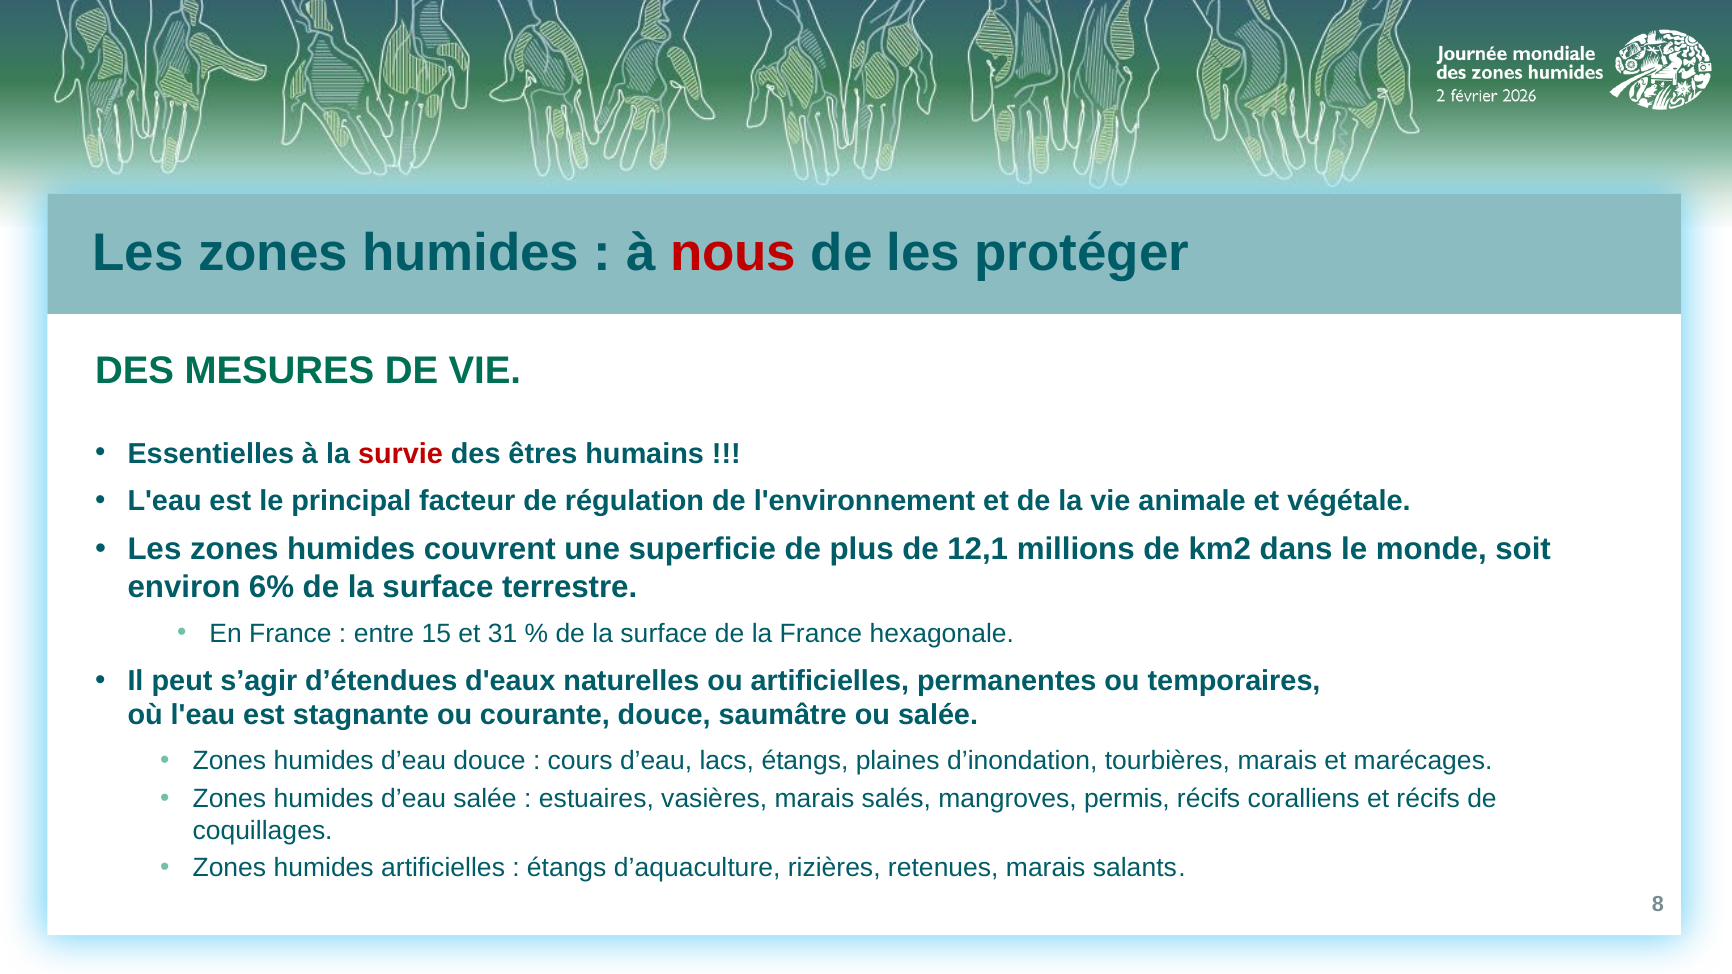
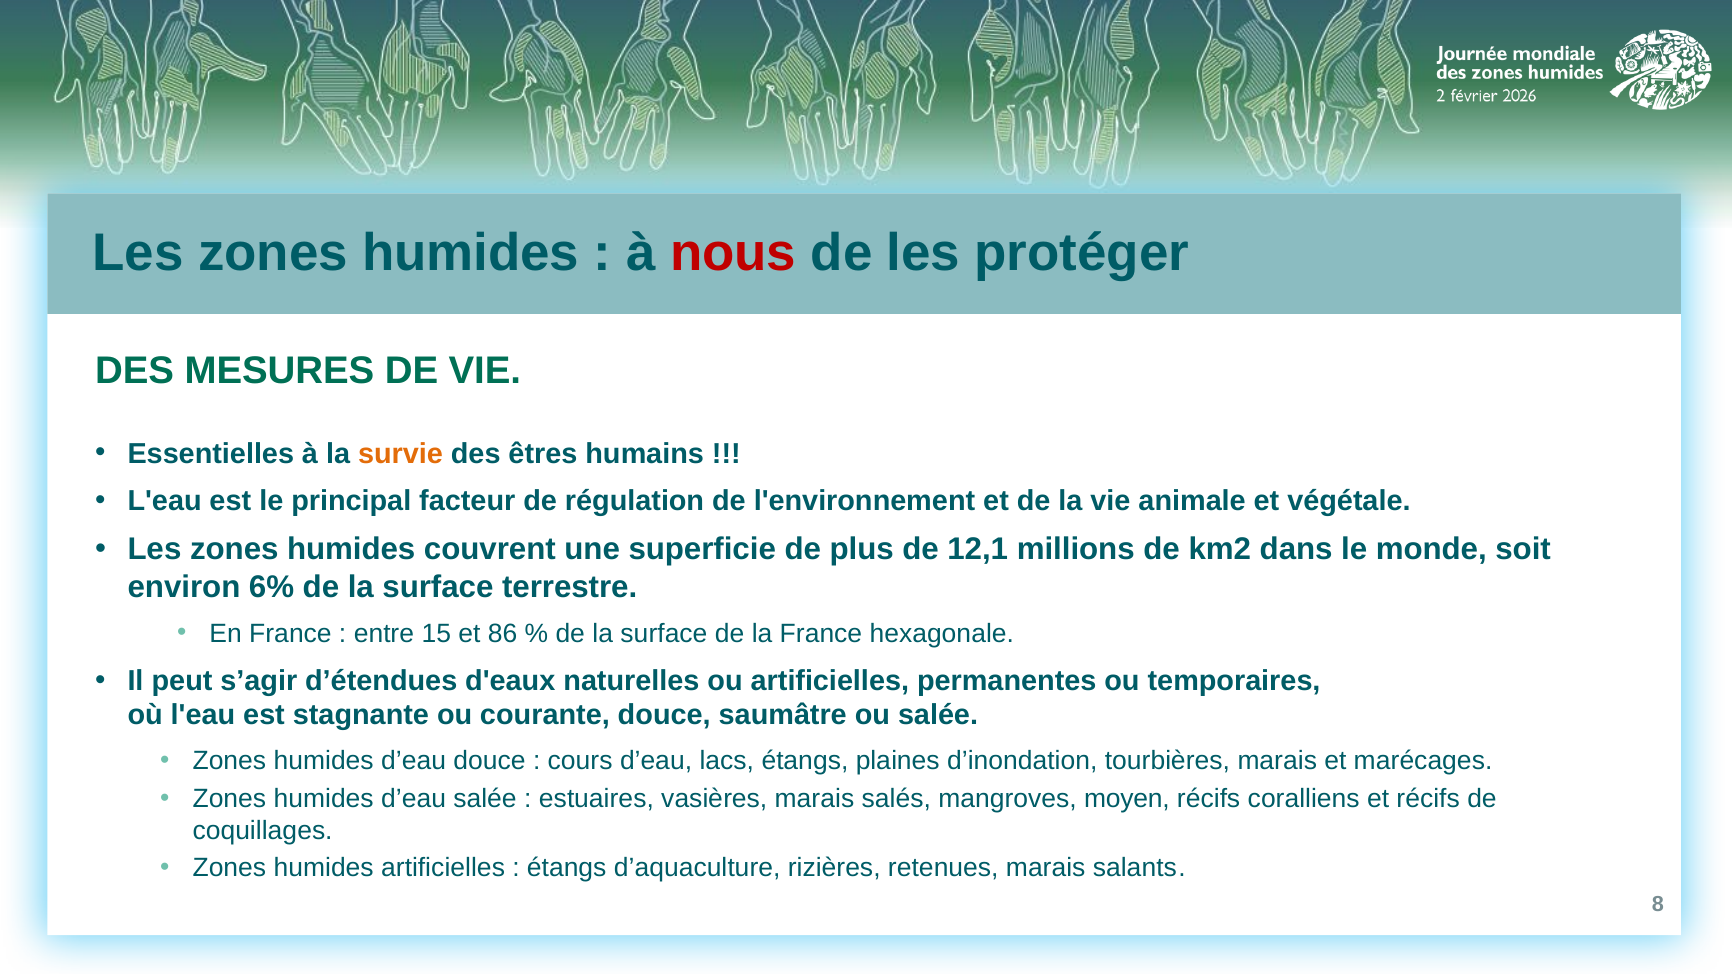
survie colour: red -> orange
31: 31 -> 86
permis: permis -> moyen
